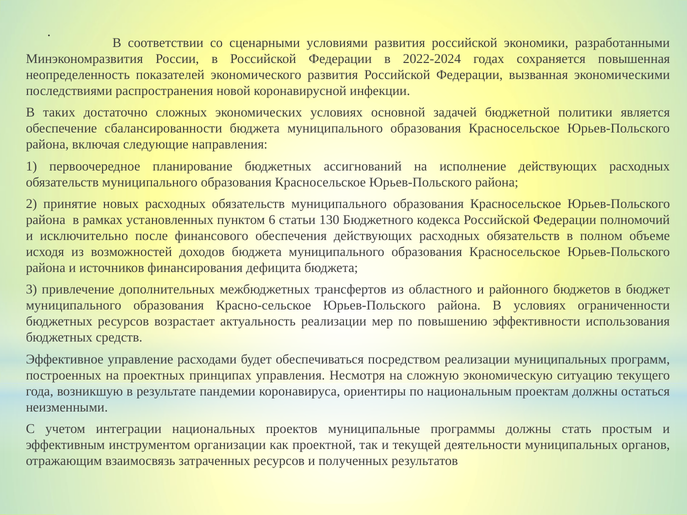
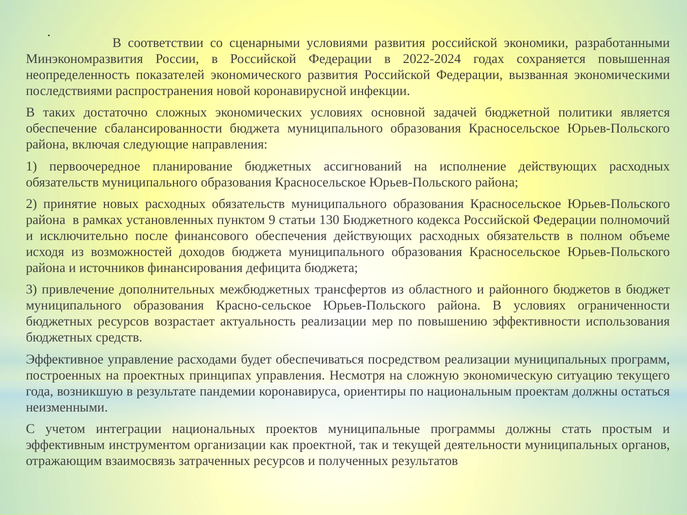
6: 6 -> 9
